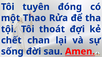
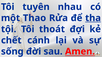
đóng: đóng -> nhau
tha underline: none -> present
chan: chan -> cánh
